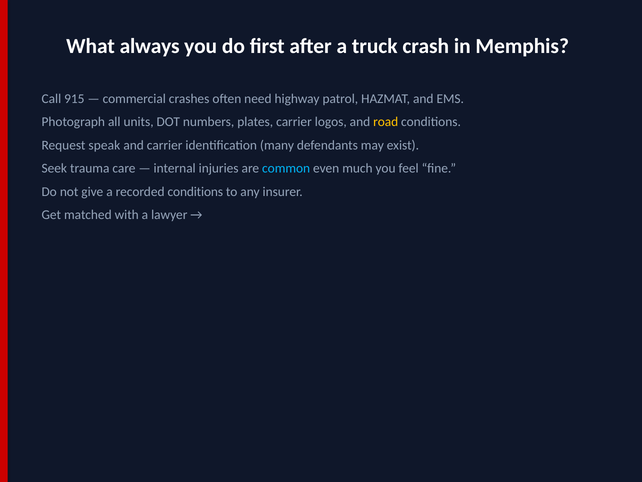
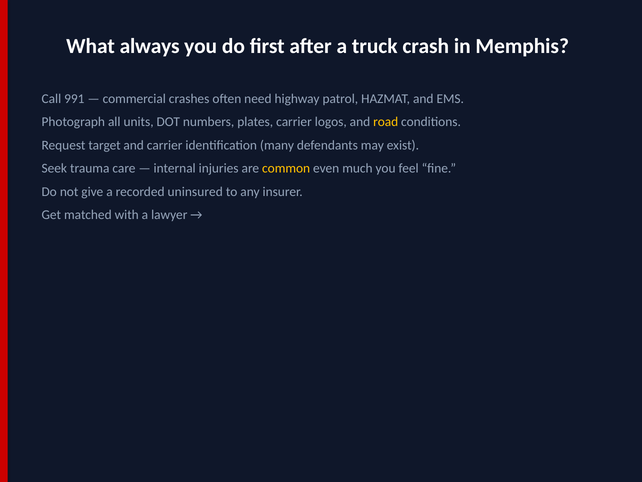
915: 915 -> 991
speak: speak -> target
common colour: light blue -> yellow
recorded conditions: conditions -> uninsured
